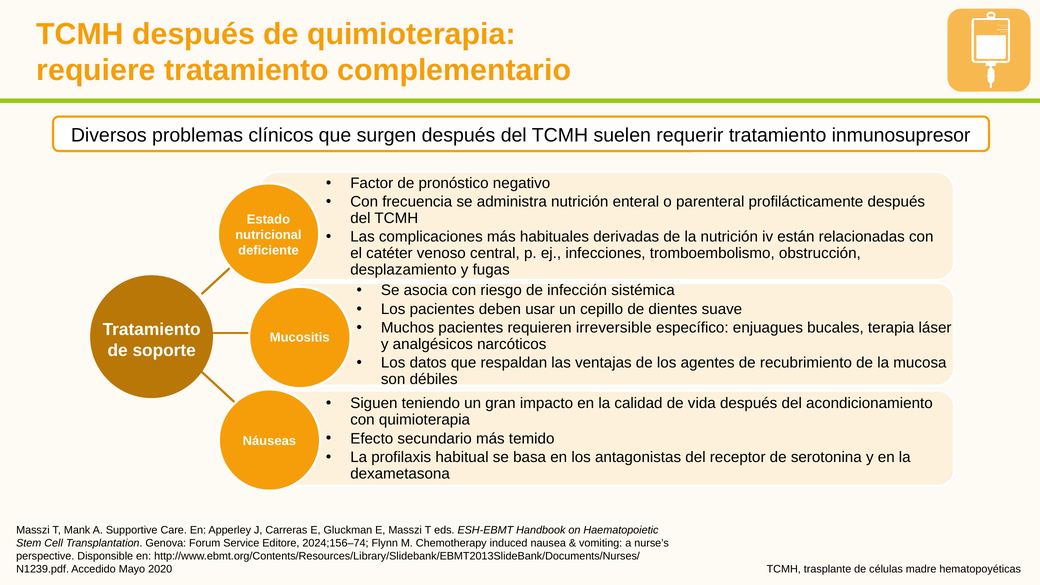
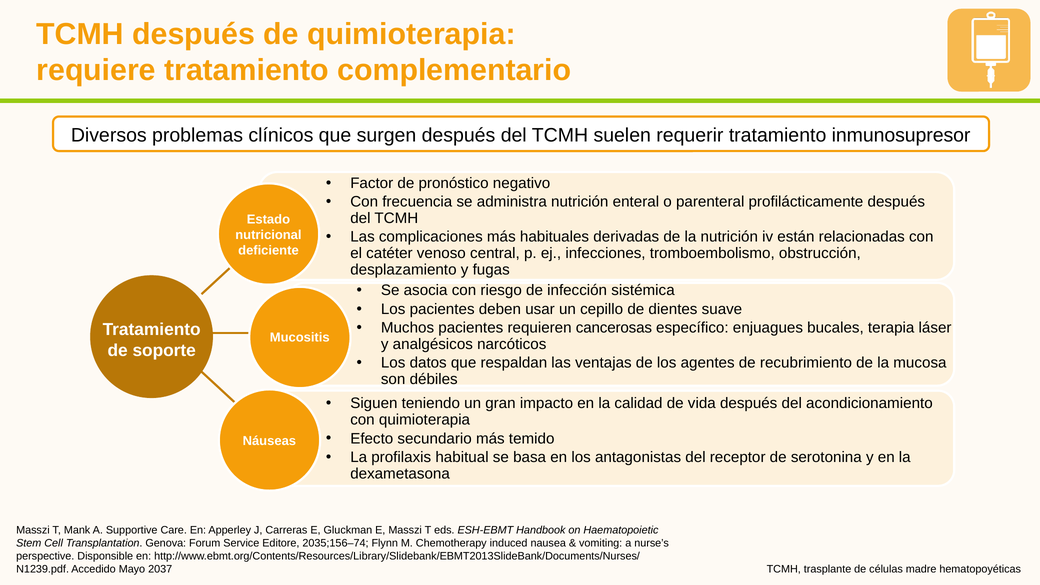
irreversible: irreversible -> cancerosas
2024;156–74: 2024;156–74 -> 2035;156–74
2020: 2020 -> 2037
